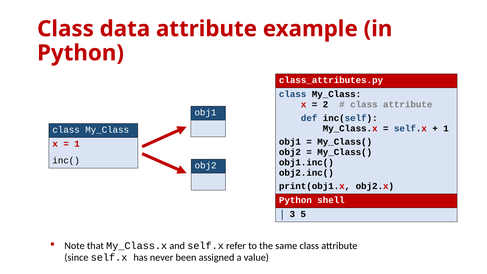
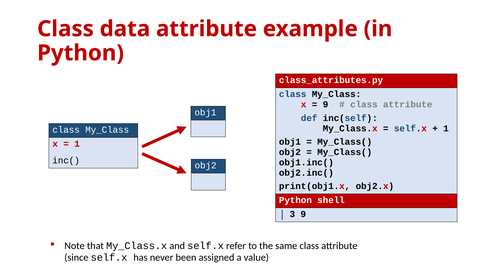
2 at (326, 105): 2 -> 9
3 5: 5 -> 9
